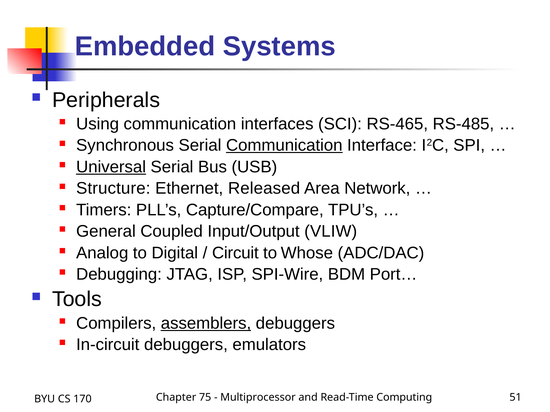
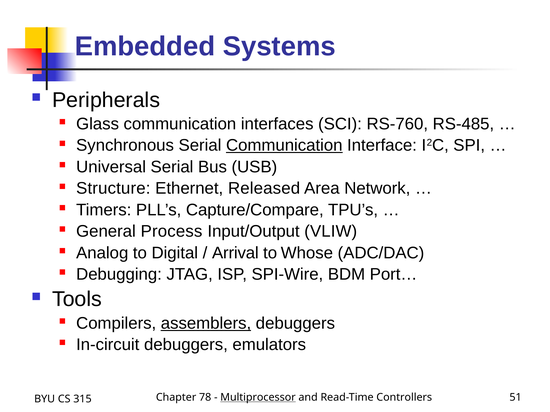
Using: Using -> Glass
RS-465: RS-465 -> RS-760
Universal underline: present -> none
Coupled: Coupled -> Process
Circuit: Circuit -> Arrival
75: 75 -> 78
Multiprocessor underline: none -> present
Computing: Computing -> Controllers
170: 170 -> 315
